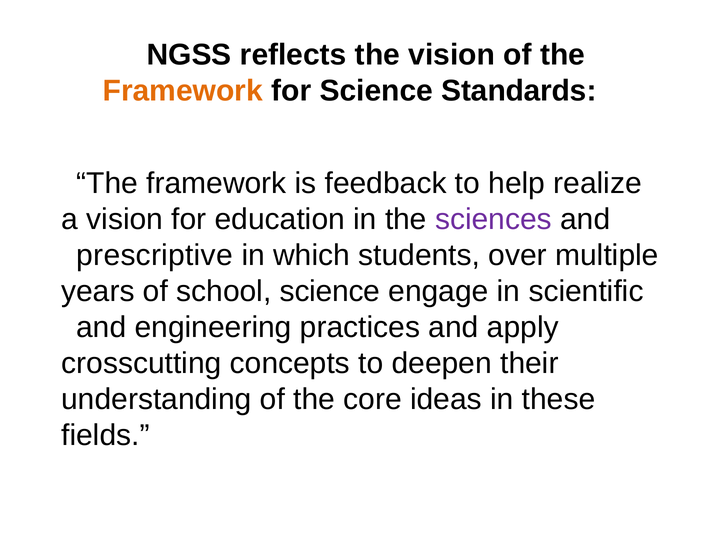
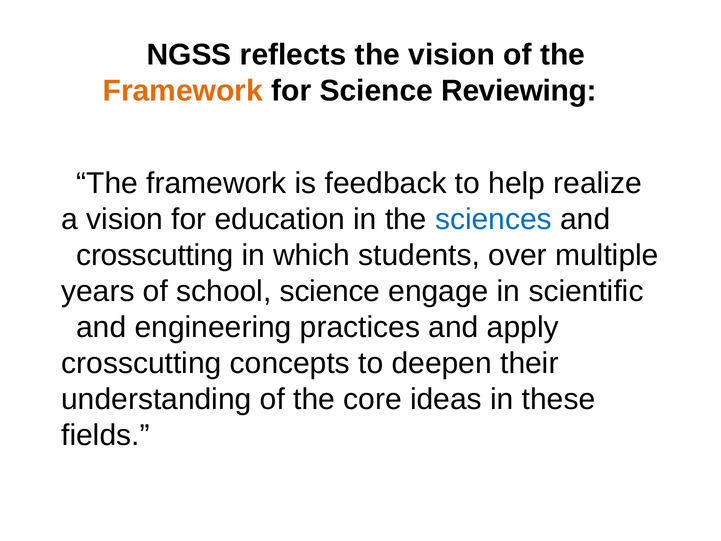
Standards: Standards -> Reviewing
sciences colour: purple -> blue
prescriptive at (155, 255): prescriptive -> crosscutting
